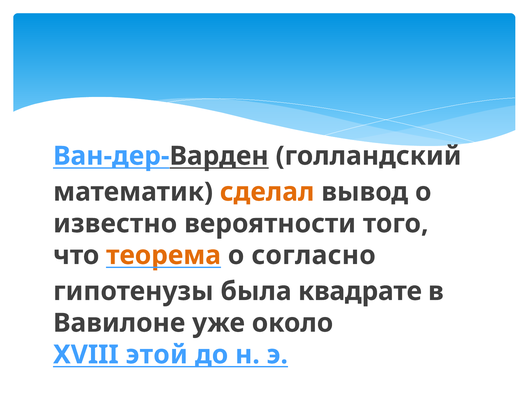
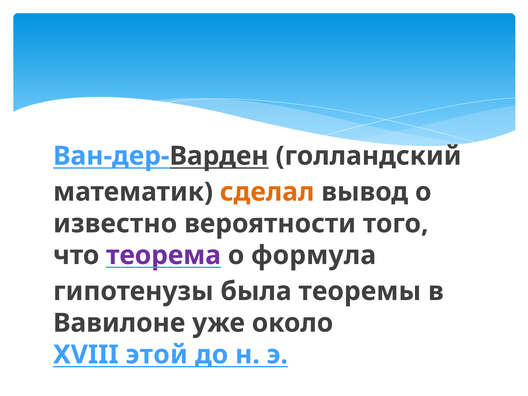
теорема colour: orange -> purple
согласно: согласно -> формула
квадрате: квадрате -> теоремы
